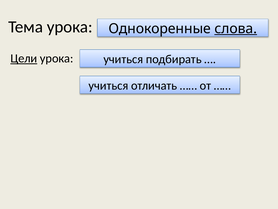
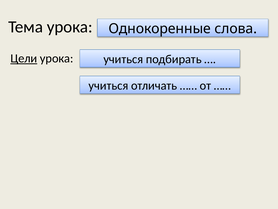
слова underline: present -> none
